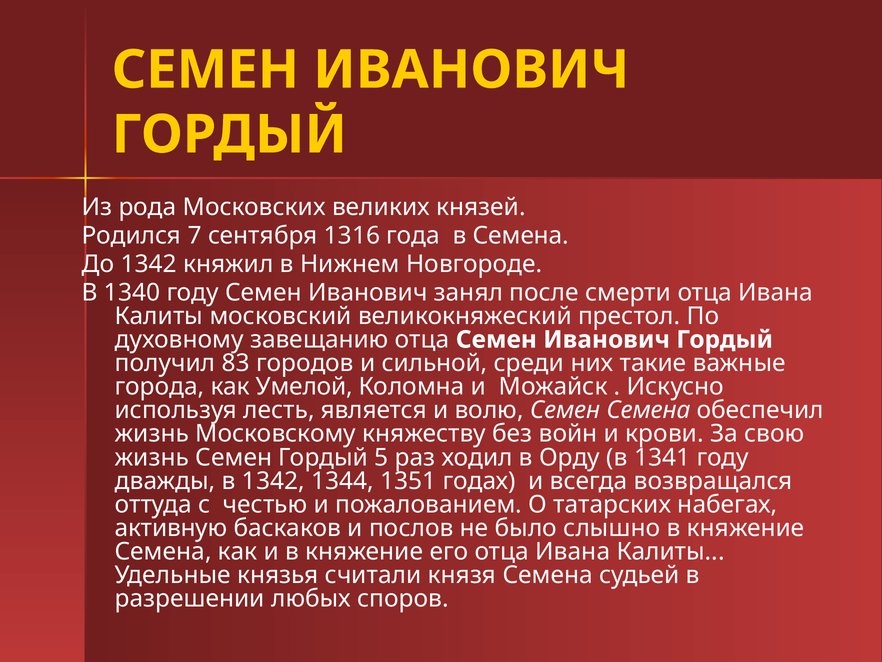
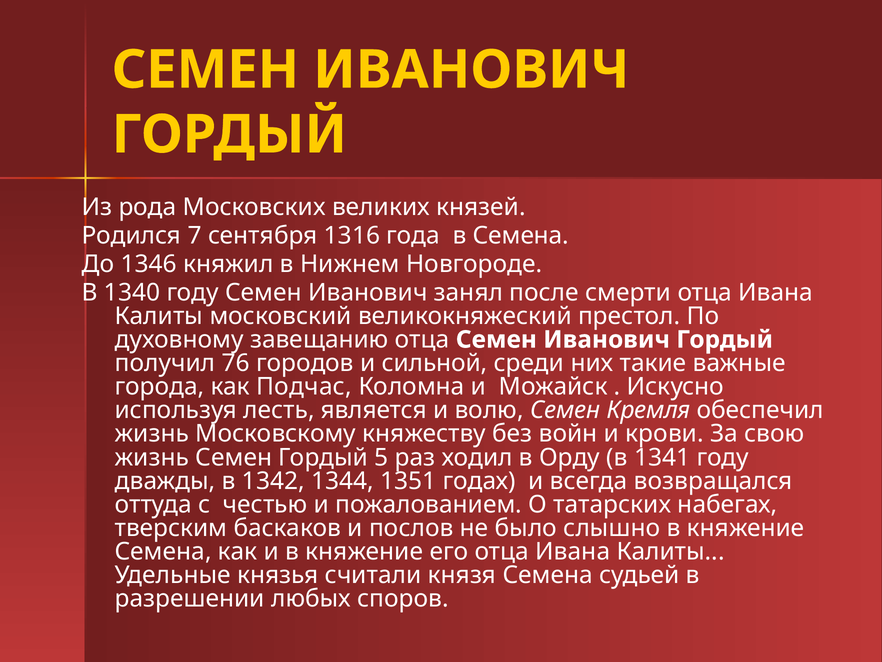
До 1342: 1342 -> 1346
83: 83 -> 76
Умелой: Умелой -> Подчас
Семен Семена: Семена -> Кремля
активную: активную -> тверским
